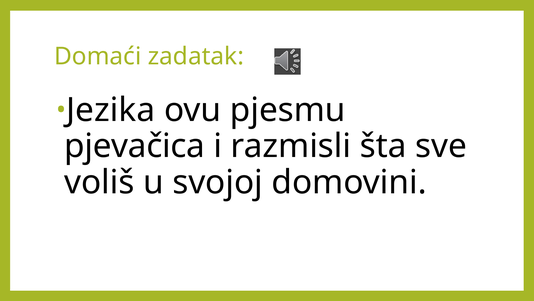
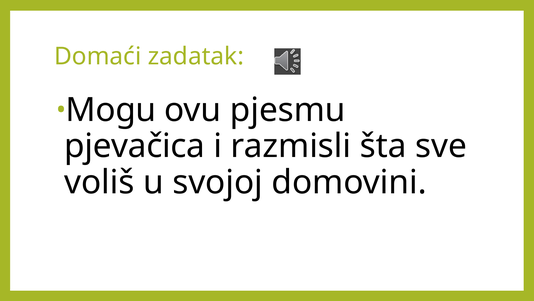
Jezika: Jezika -> Mogu
